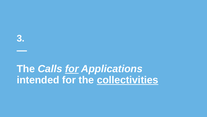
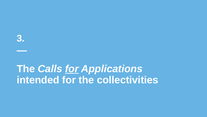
collectivities underline: present -> none
